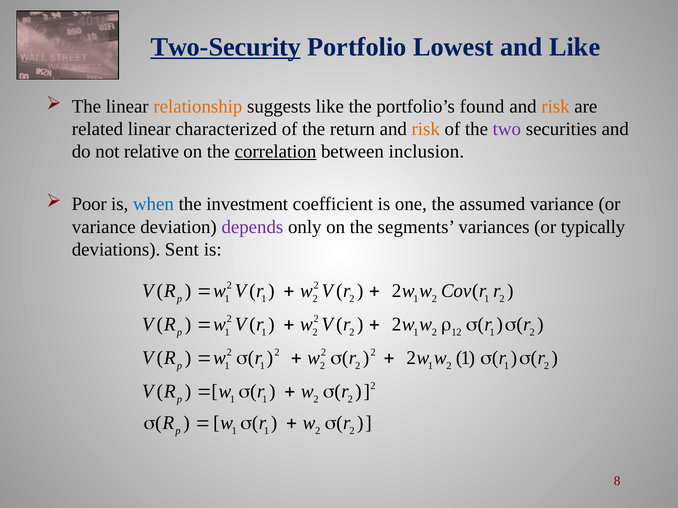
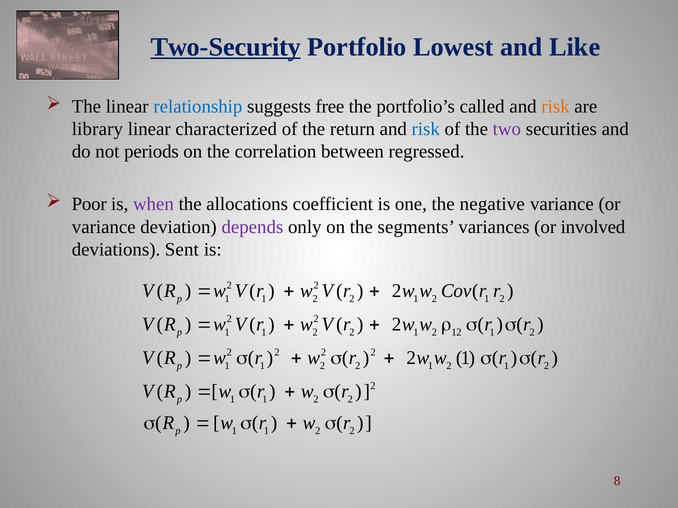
relationship colour: orange -> blue
suggests like: like -> free
found: found -> called
related: related -> library
risk at (426, 129) colour: orange -> blue
relative: relative -> periods
correlation underline: present -> none
inclusion: inclusion -> regressed
when colour: blue -> purple
investment: investment -> allocations
assumed: assumed -> negative
typically: typically -> involved
